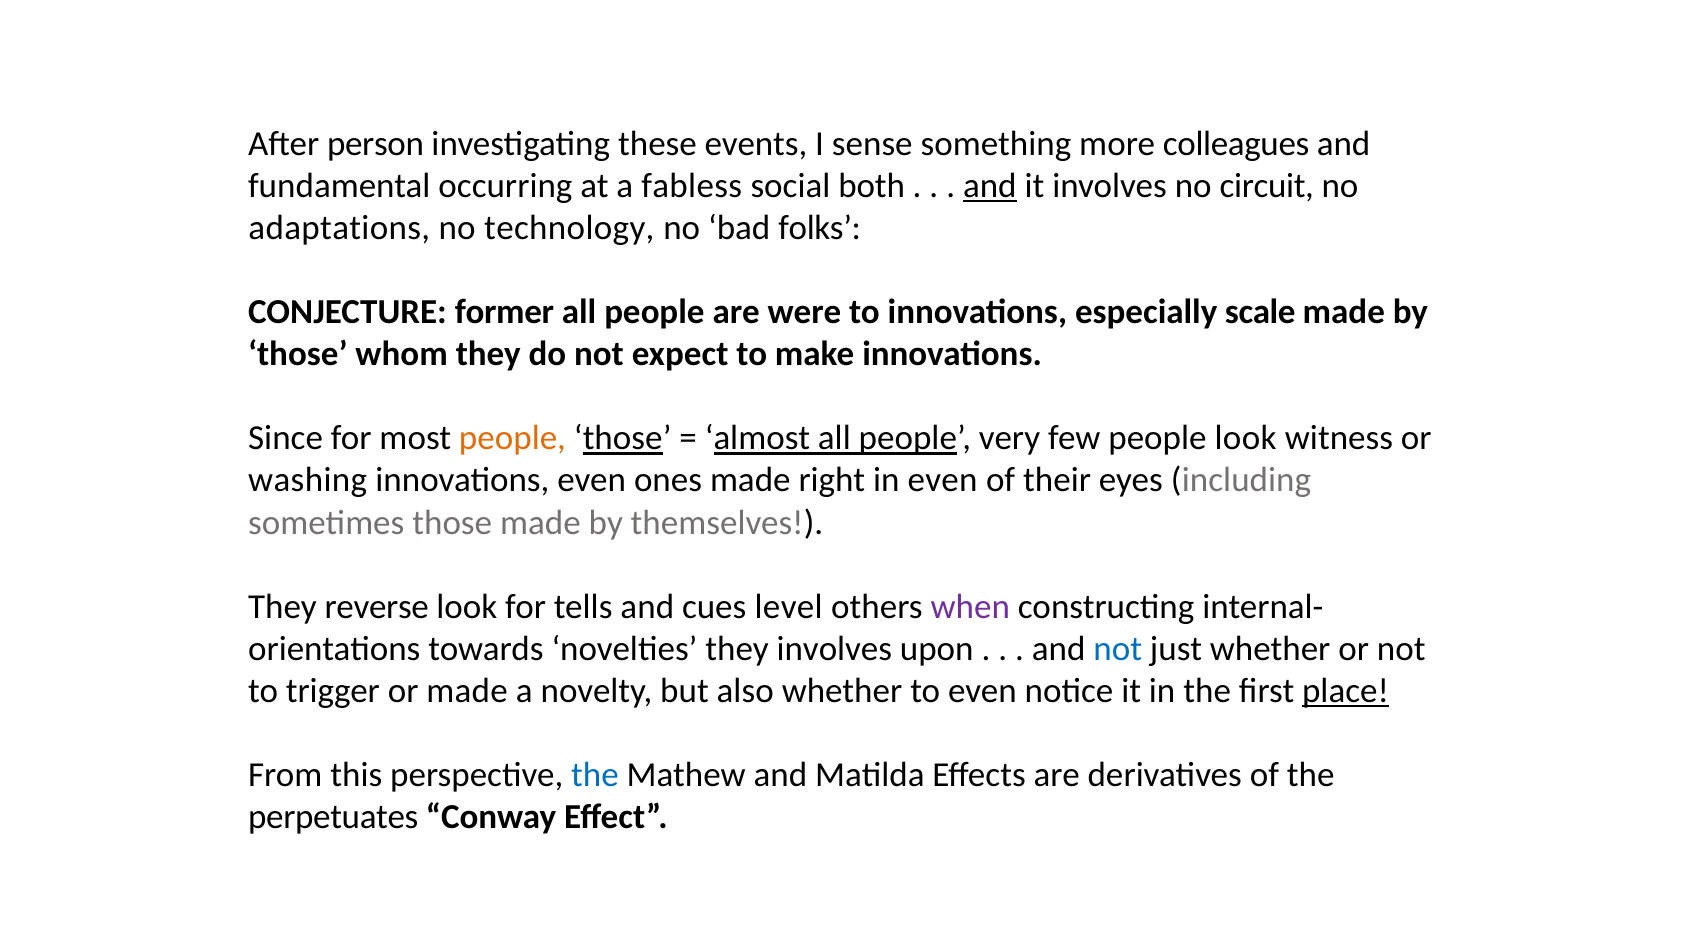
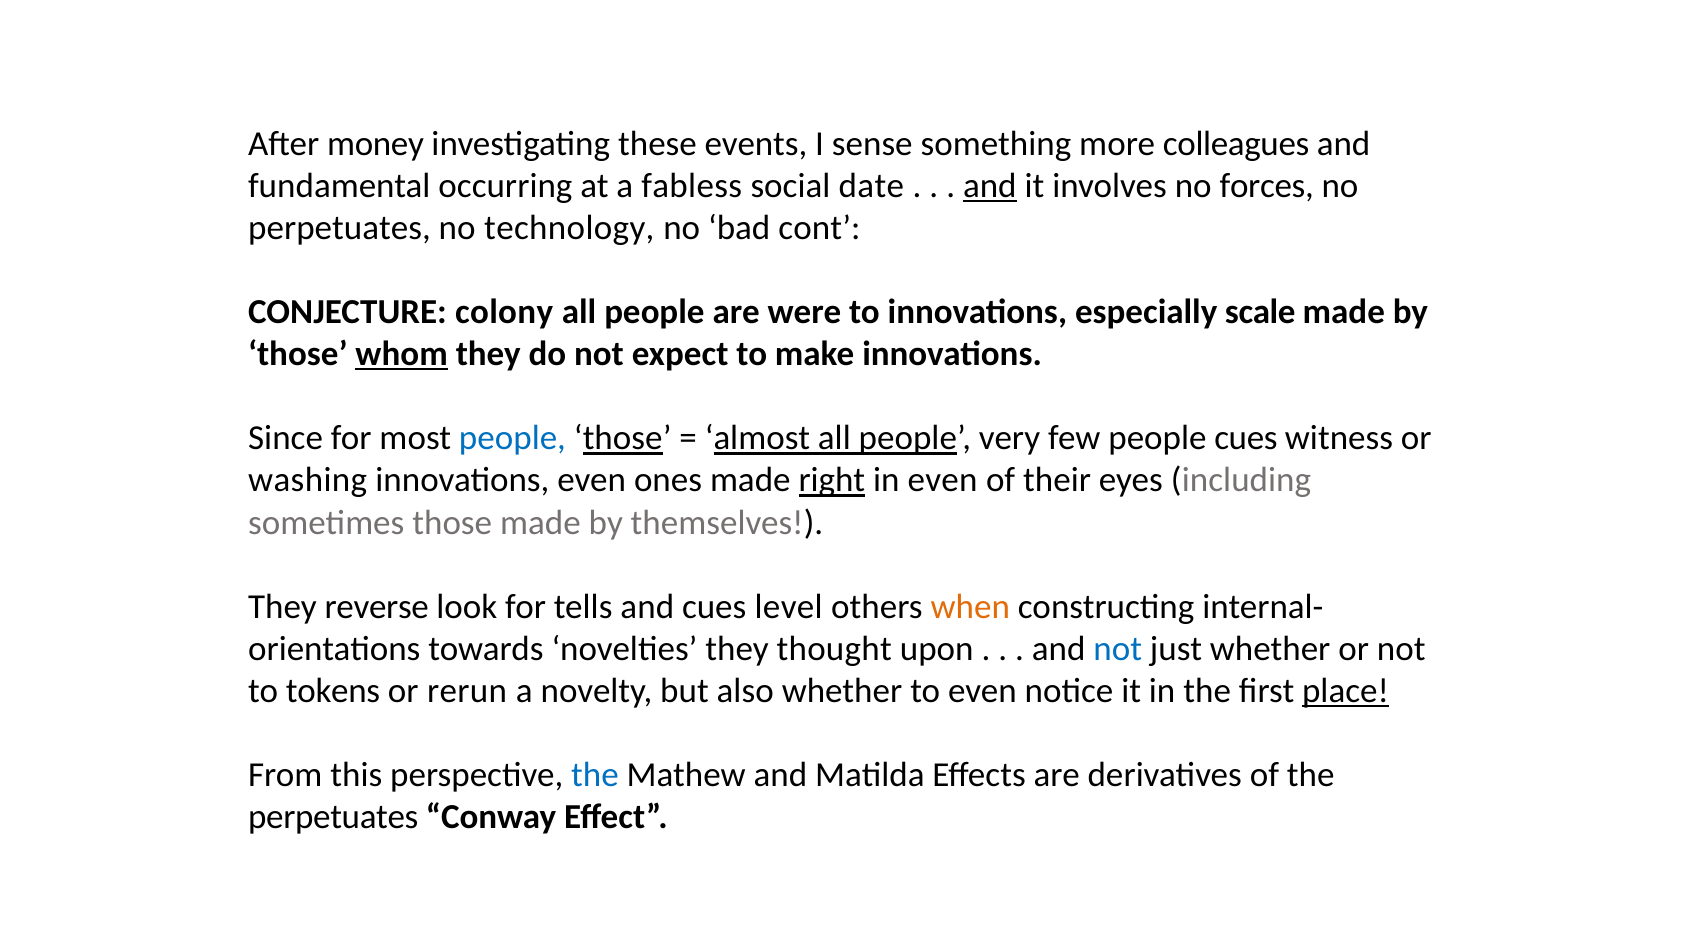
person: person -> money
both: both -> date
circuit: circuit -> forces
adaptations at (339, 228): adaptations -> perpetuates
folks: folks -> cont
former: former -> colony
whom underline: none -> present
people at (512, 439) colour: orange -> blue
people look: look -> cues
right underline: none -> present
when colour: purple -> orange
they involves: involves -> thought
trigger: trigger -> tokens
or made: made -> rerun
